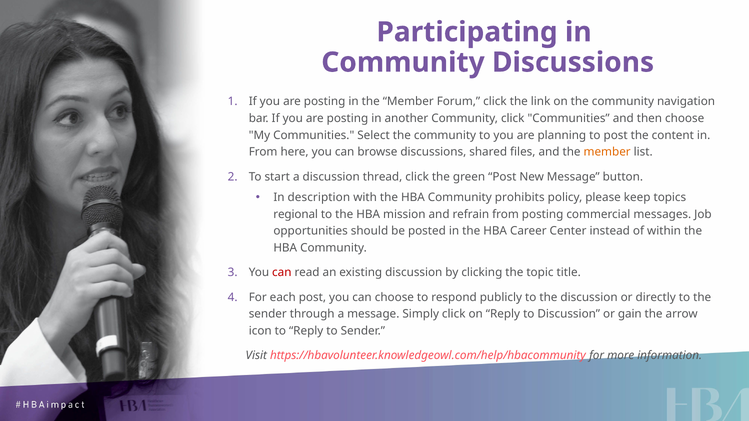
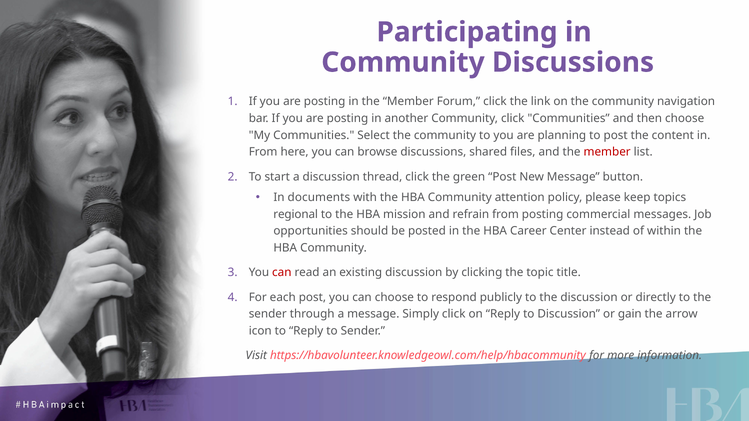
member at (607, 152) colour: orange -> red
description: description -> documents
prohibits: prohibits -> attention
